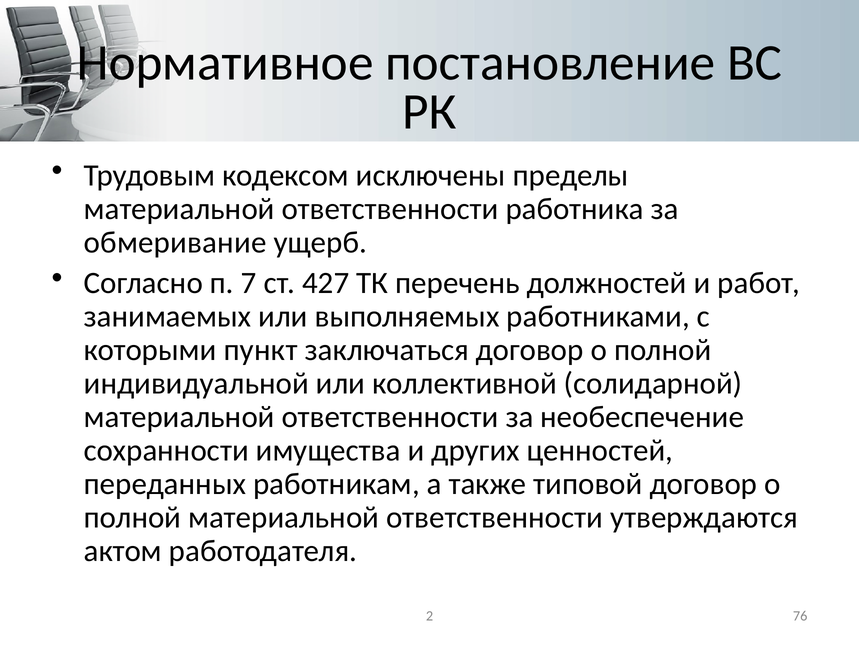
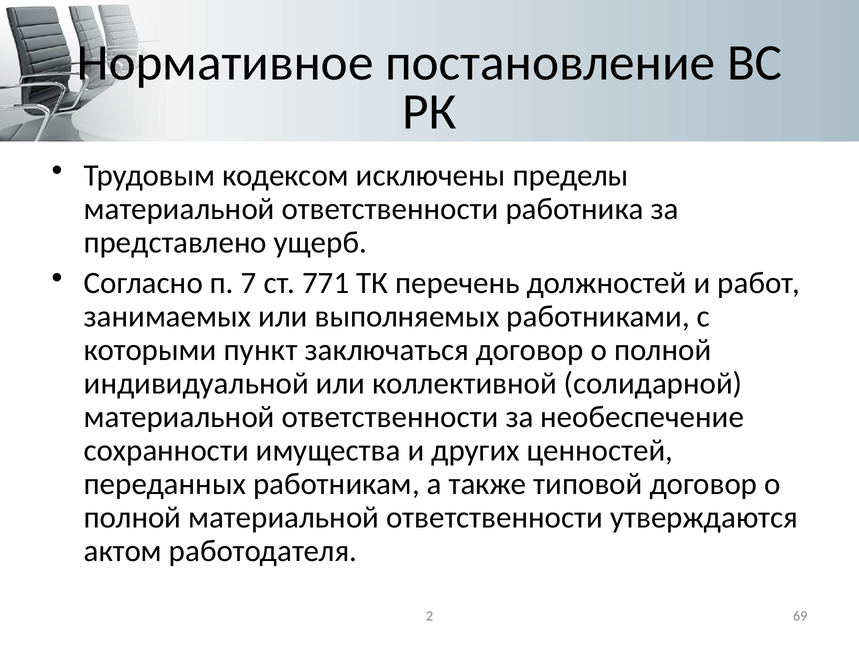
обмеривание: обмеривание -> представлено
427: 427 -> 771
76: 76 -> 69
